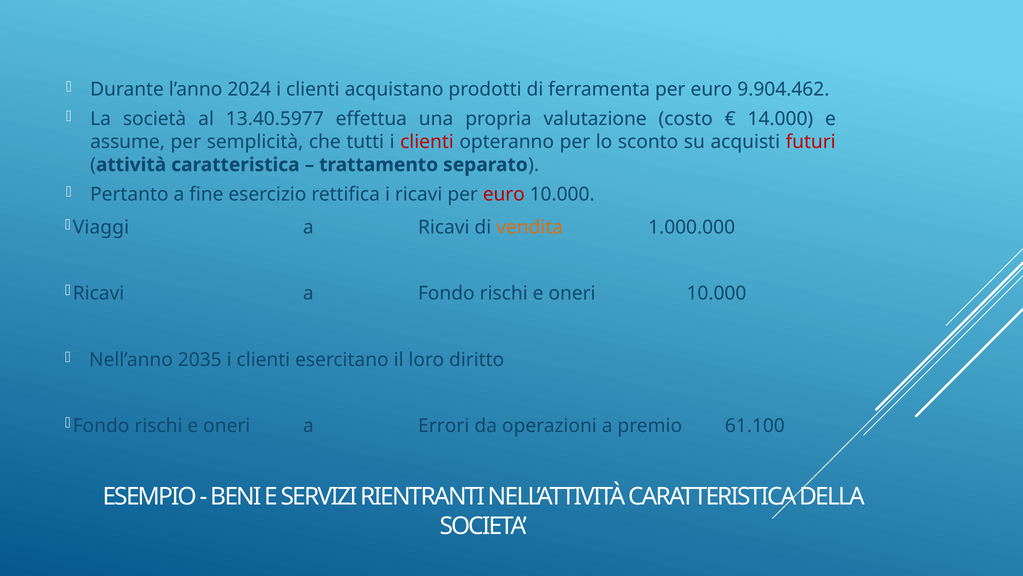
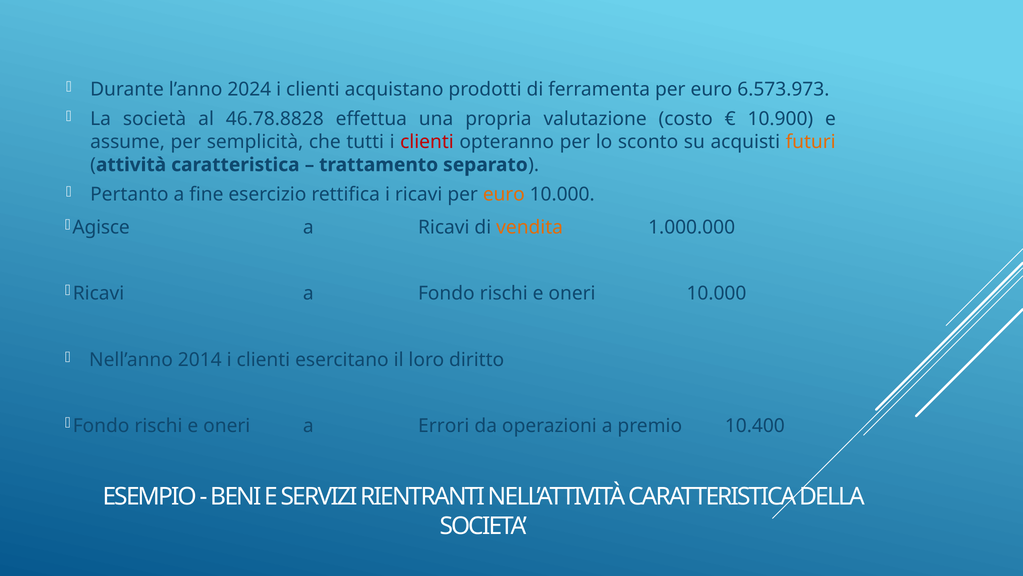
9.904.462: 9.904.462 -> 6.573.973
13.40.5977: 13.40.5977 -> 46.78.8828
14.000: 14.000 -> 10.900
futuri colour: red -> orange
euro at (504, 194) colour: red -> orange
Viaggi: Viaggi -> Agisce
2035: 2035 -> 2014
61.100: 61.100 -> 10.400
